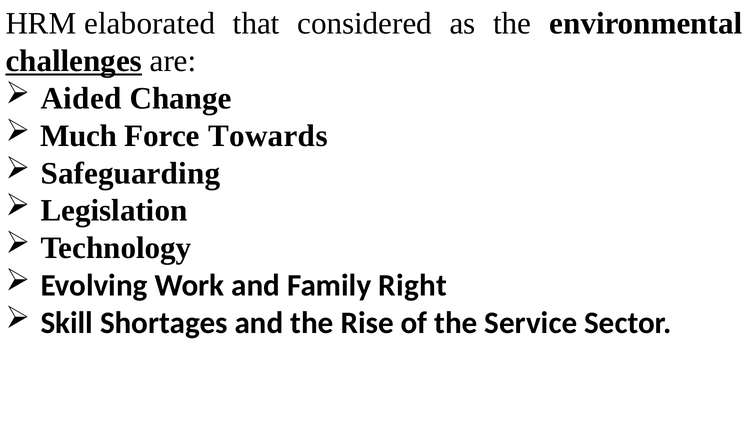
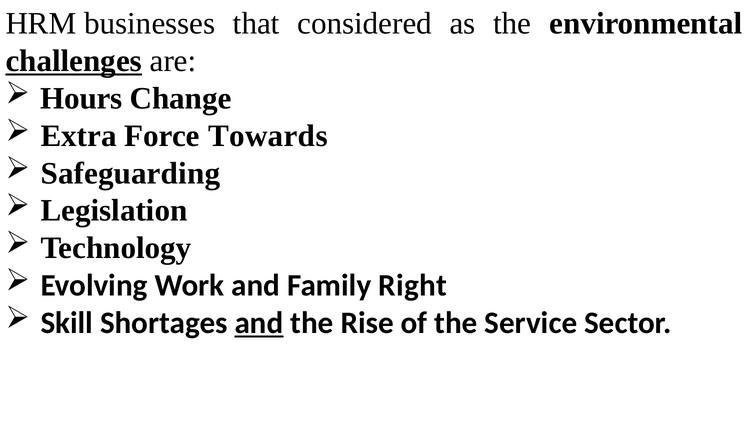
elaborated: elaborated -> businesses
Aided: Aided -> Hours
Much: Much -> Extra
and at (259, 323) underline: none -> present
